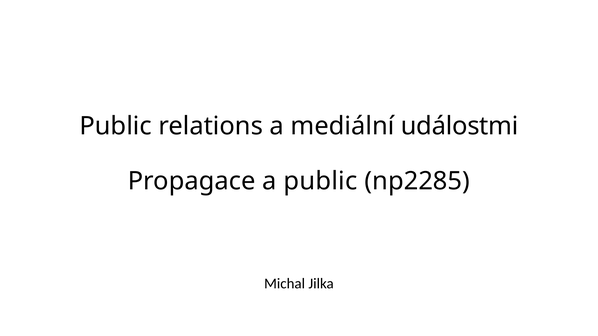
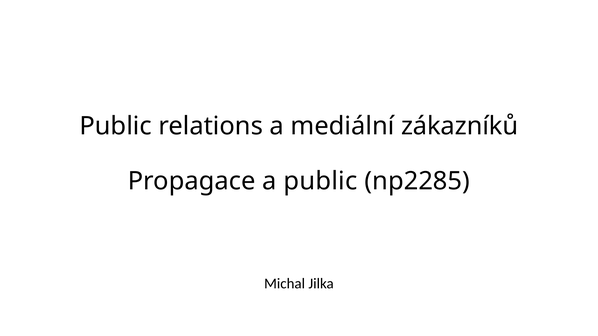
událostmi: událostmi -> zákazníků
